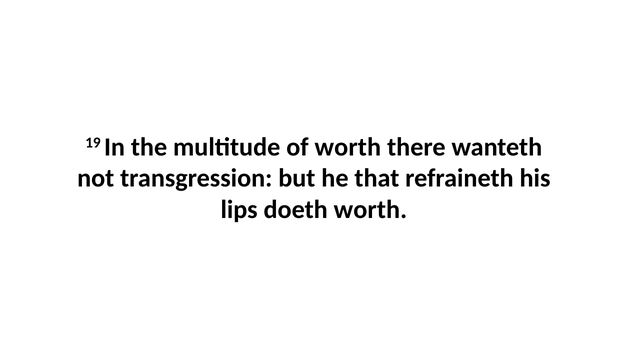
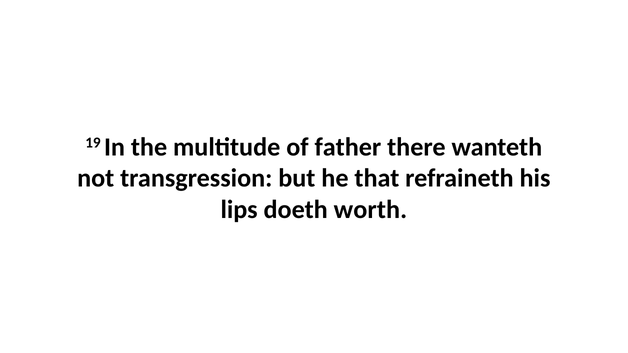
of worth: worth -> father
